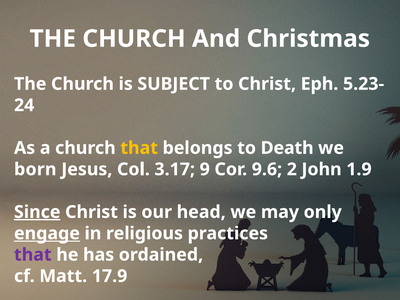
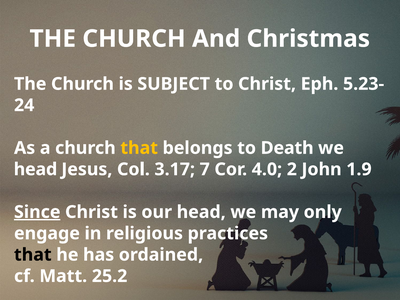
born at (35, 169): born -> head
9: 9 -> 7
9.6: 9.6 -> 4.0
engage underline: present -> none
that at (33, 255) colour: purple -> black
17.9: 17.9 -> 25.2
